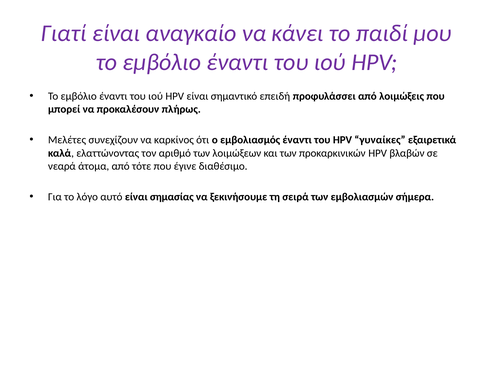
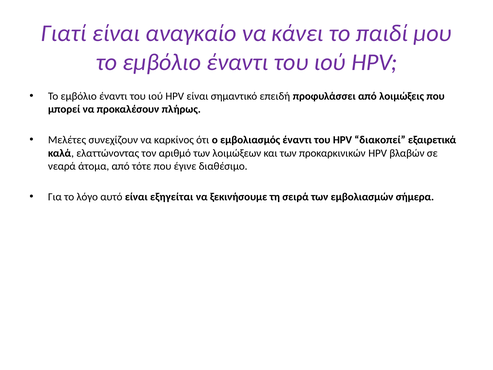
γυναίκες: γυναίκες -> διακοπεί
σημασίας: σημασίας -> εξηγείται
